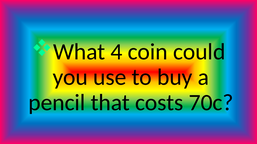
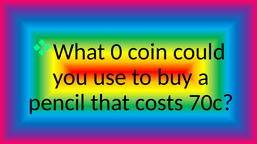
4: 4 -> 0
